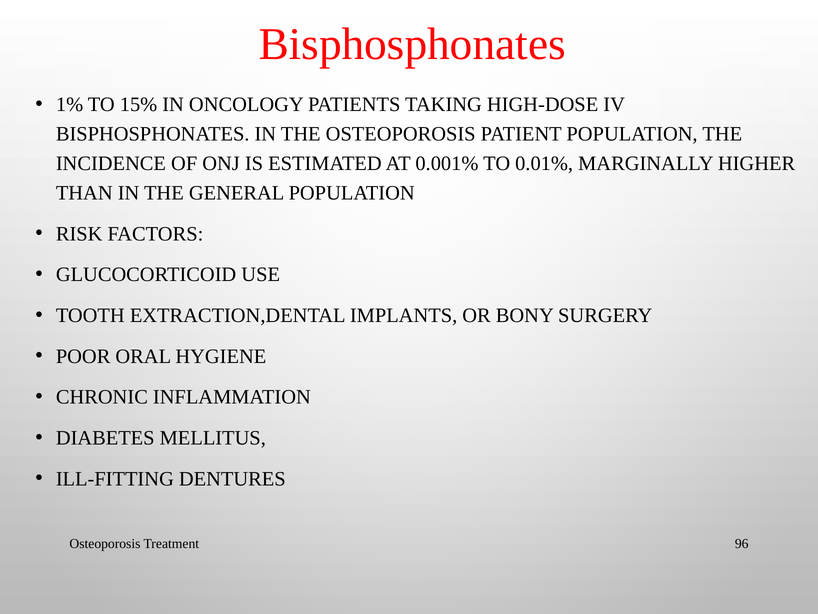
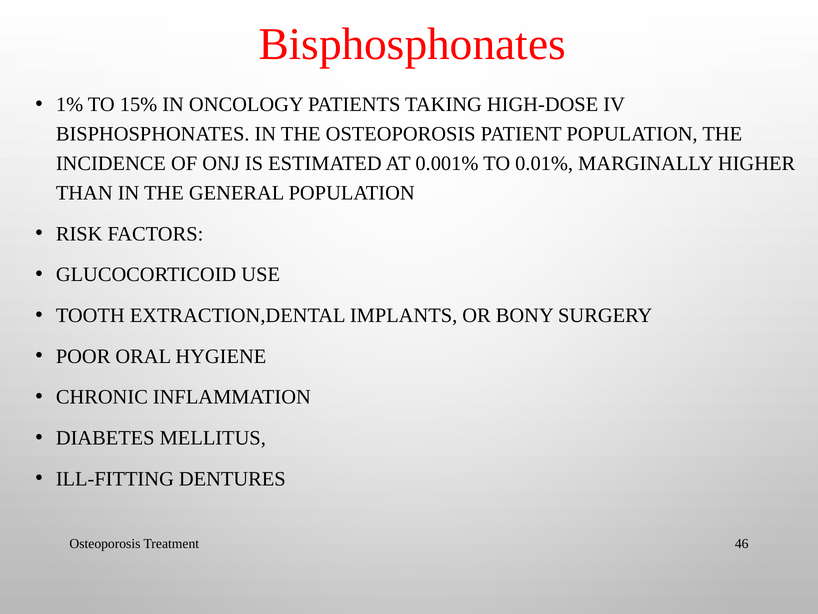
96: 96 -> 46
